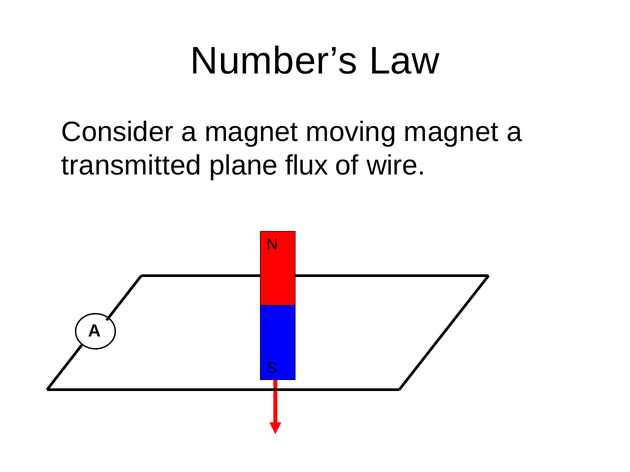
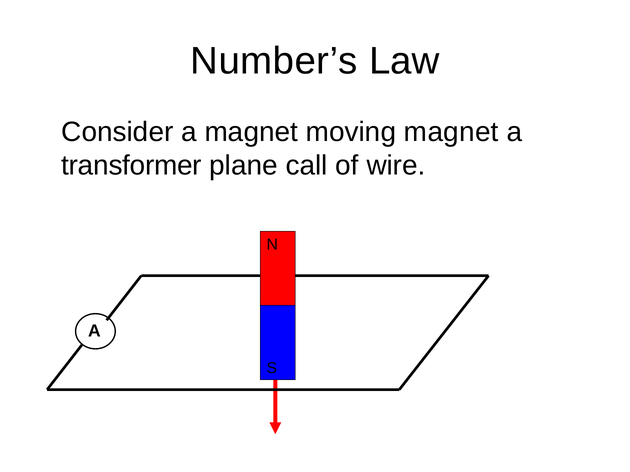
transmitted: transmitted -> transformer
flux: flux -> call
